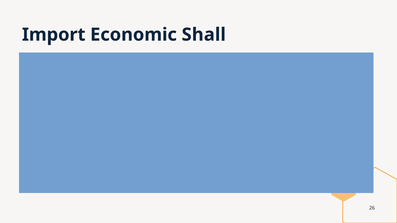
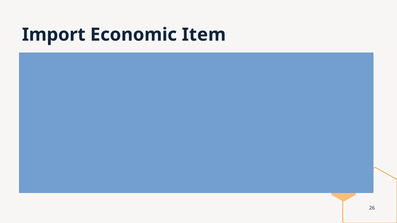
Shall: Shall -> Item
